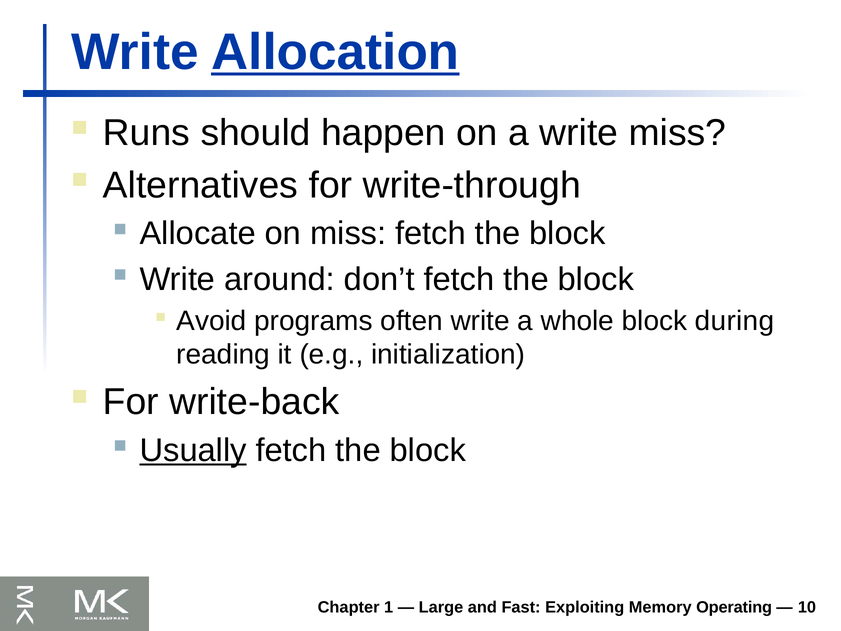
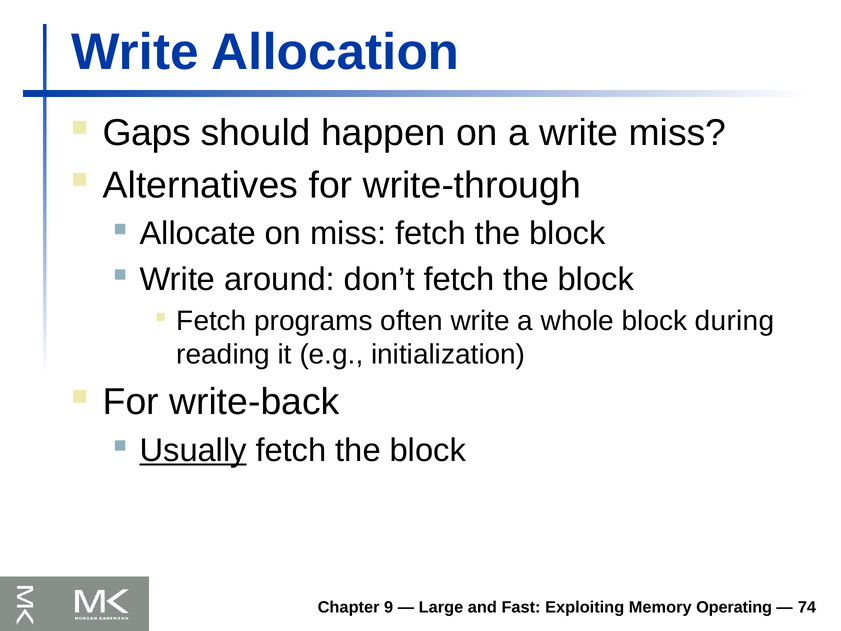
Allocation underline: present -> none
Runs: Runs -> Gaps
Avoid at (212, 321): Avoid -> Fetch
1: 1 -> 9
10: 10 -> 74
